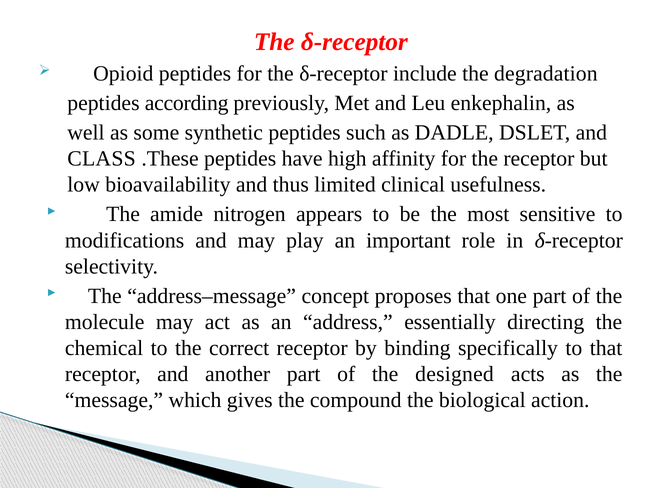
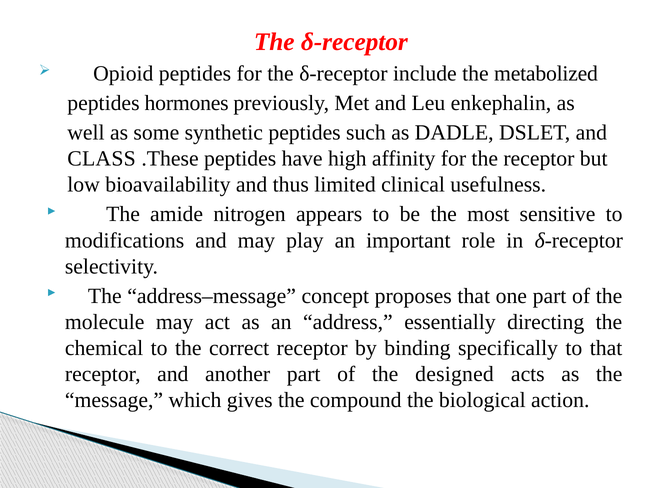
degradation: degradation -> metabolized
according: according -> hormones
